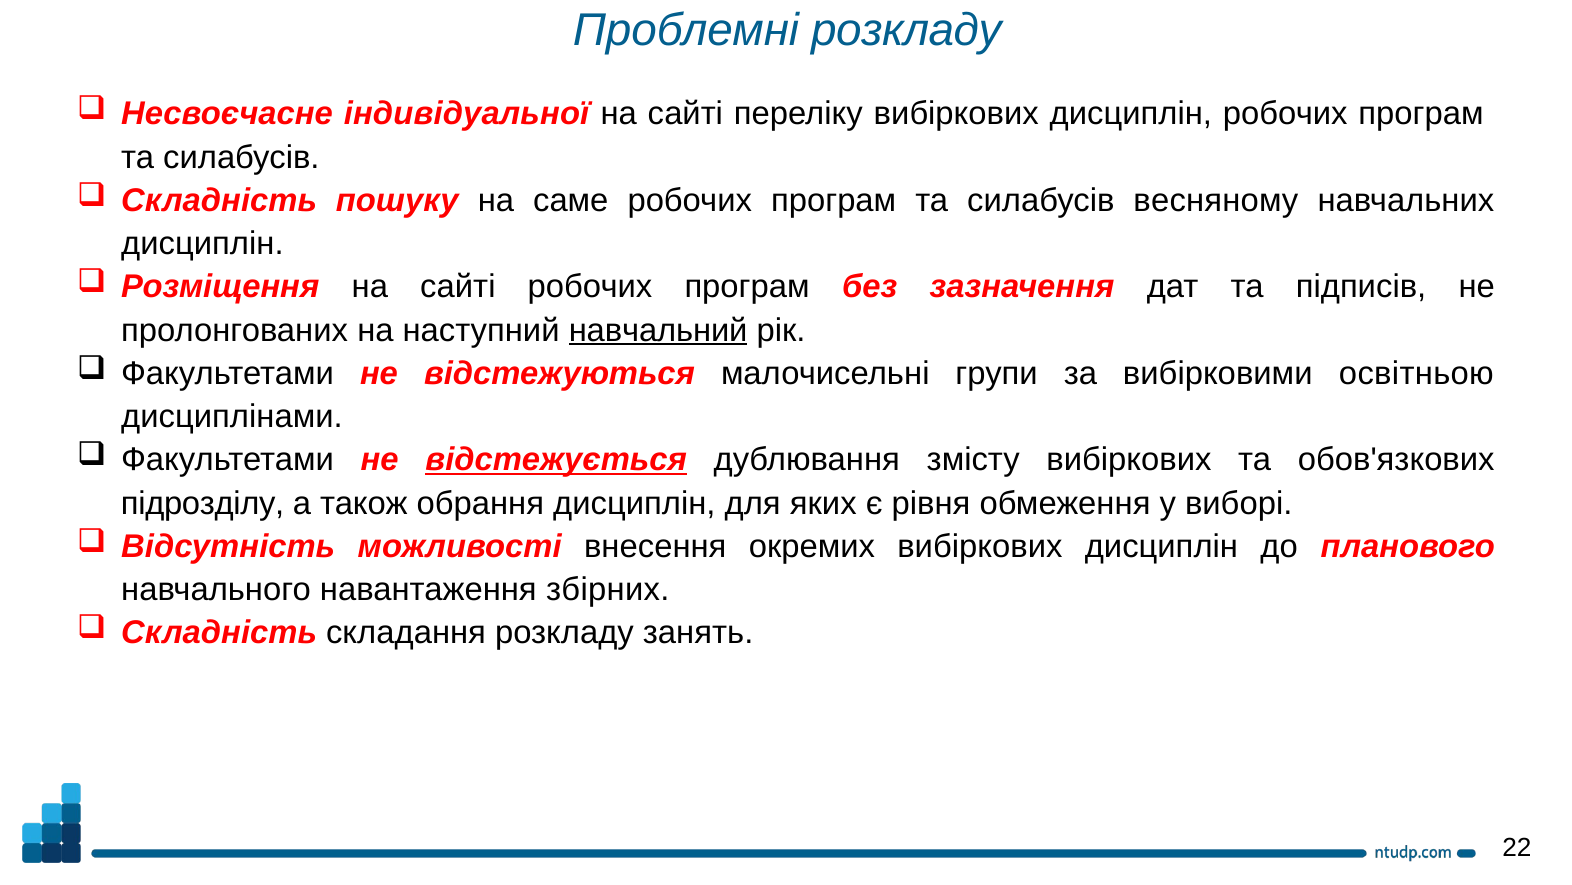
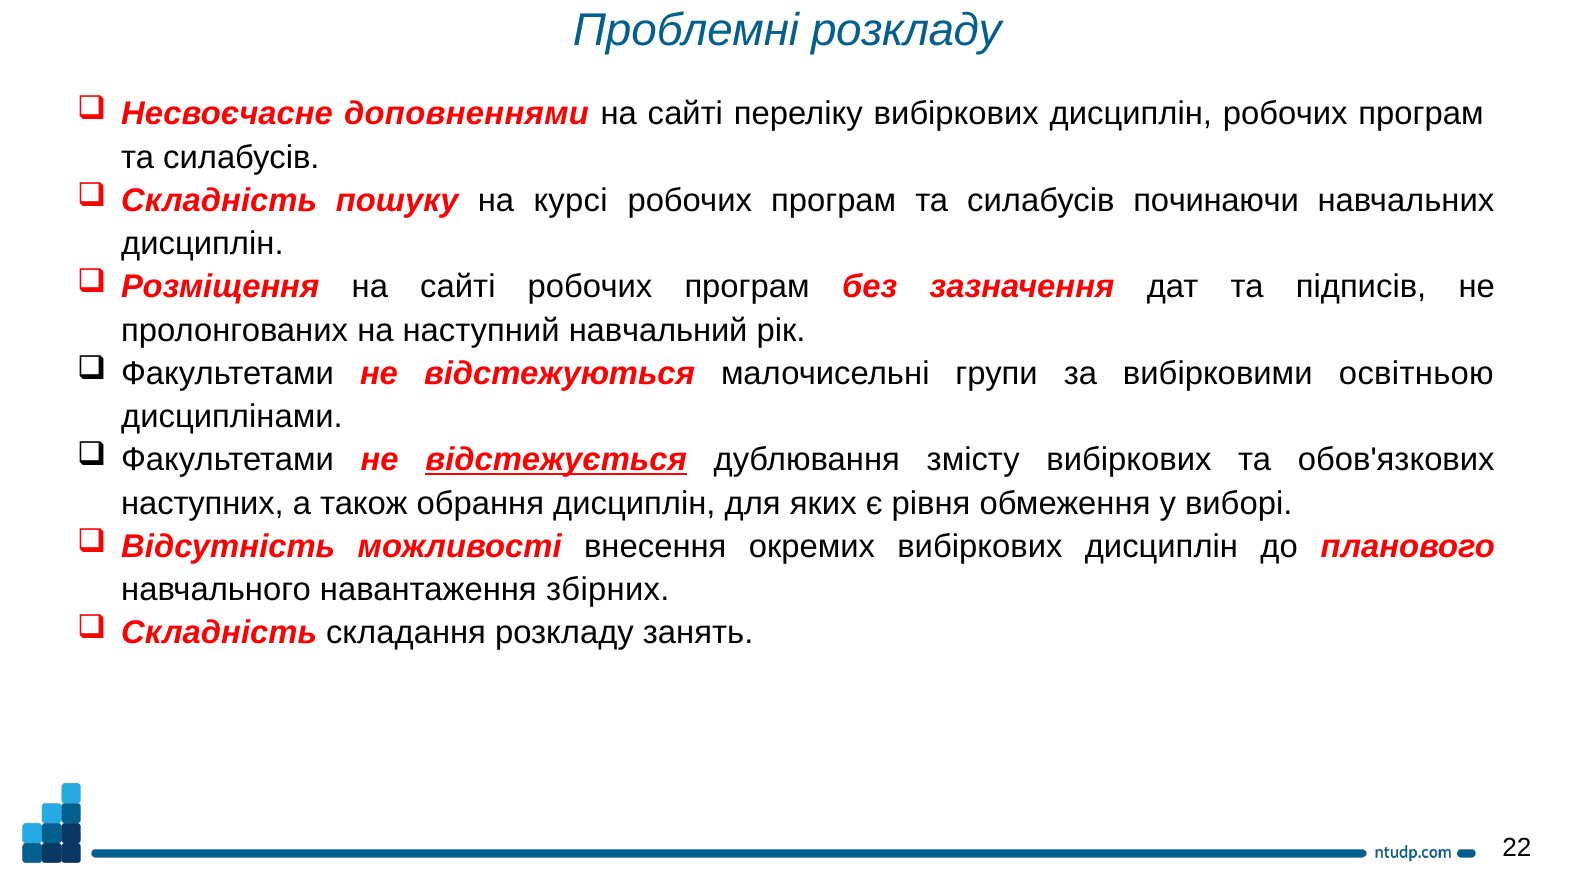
індивідуальної: індивідуальної -> доповненнями
саме: саме -> курсі
весняному: весняному -> починаючи
навчальний underline: present -> none
підрозділу: підрозділу -> наступних
